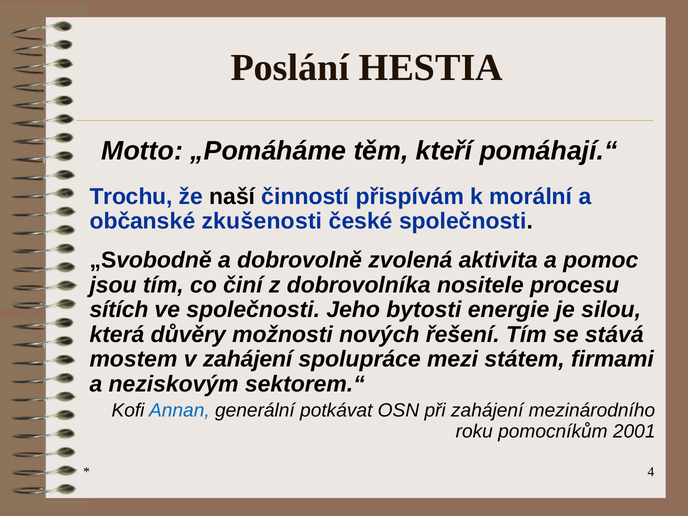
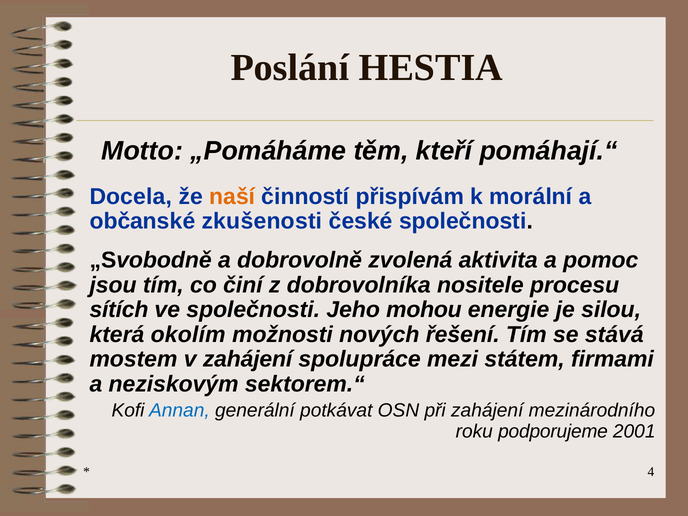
Trochu: Trochu -> Docela
naší colour: black -> orange
bytosti: bytosti -> mohou
důvěry: důvěry -> okolím
pomocníkům: pomocníkům -> podporujeme
